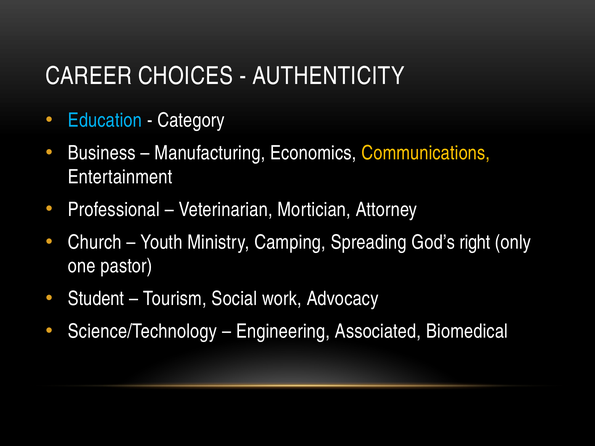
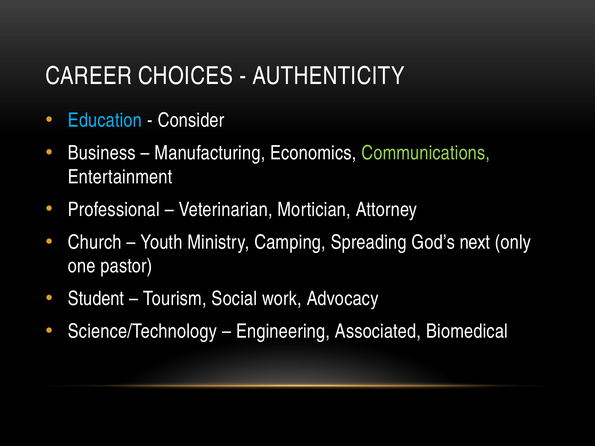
Category: Category -> Consider
Communications colour: yellow -> light green
right: right -> next
